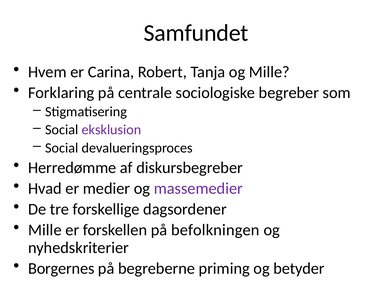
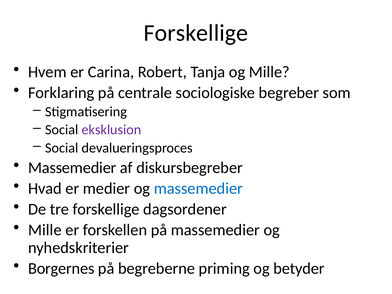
Samfundet at (196, 33): Samfundet -> Forskellige
Herredømme at (72, 168): Herredømme -> Massemedier
massemedier at (198, 188) colour: purple -> blue
på befolkningen: befolkningen -> massemedier
